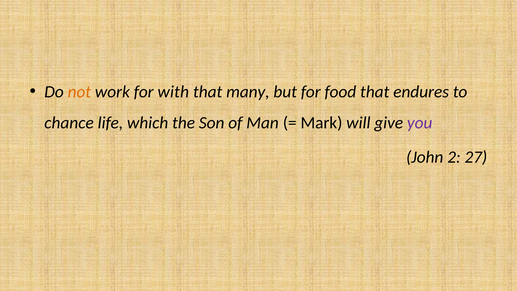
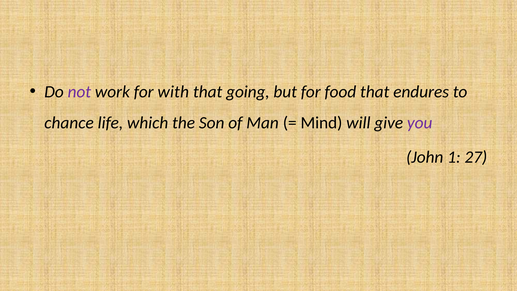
not colour: orange -> purple
many: many -> going
Mark: Mark -> Mind
2: 2 -> 1
